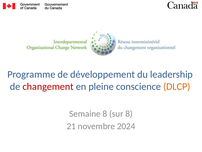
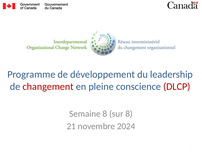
DLCP colour: orange -> red
